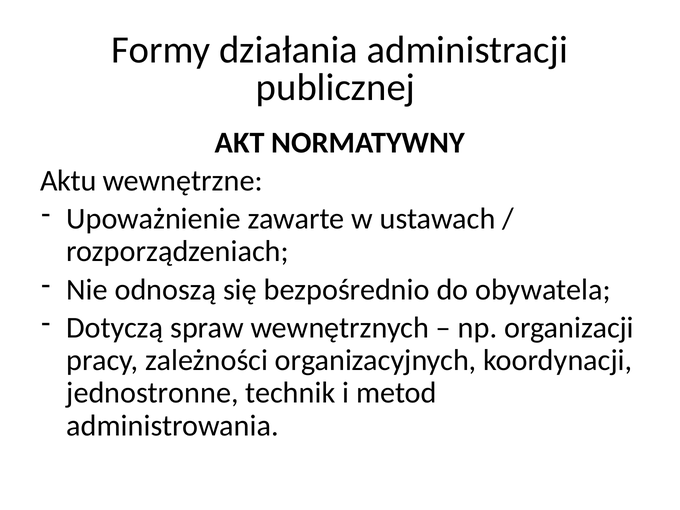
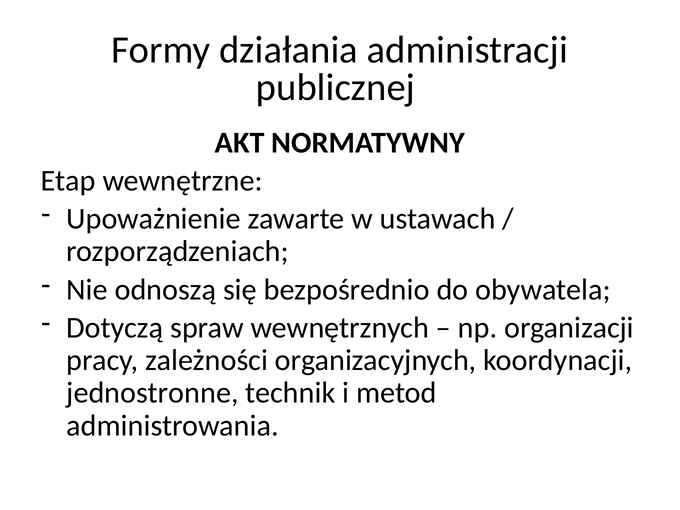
Aktu: Aktu -> Etap
